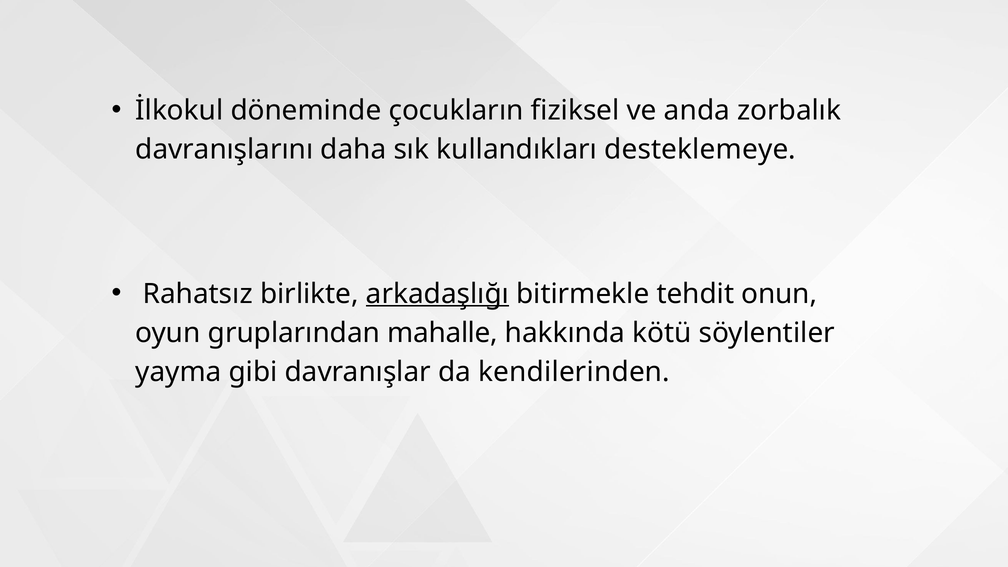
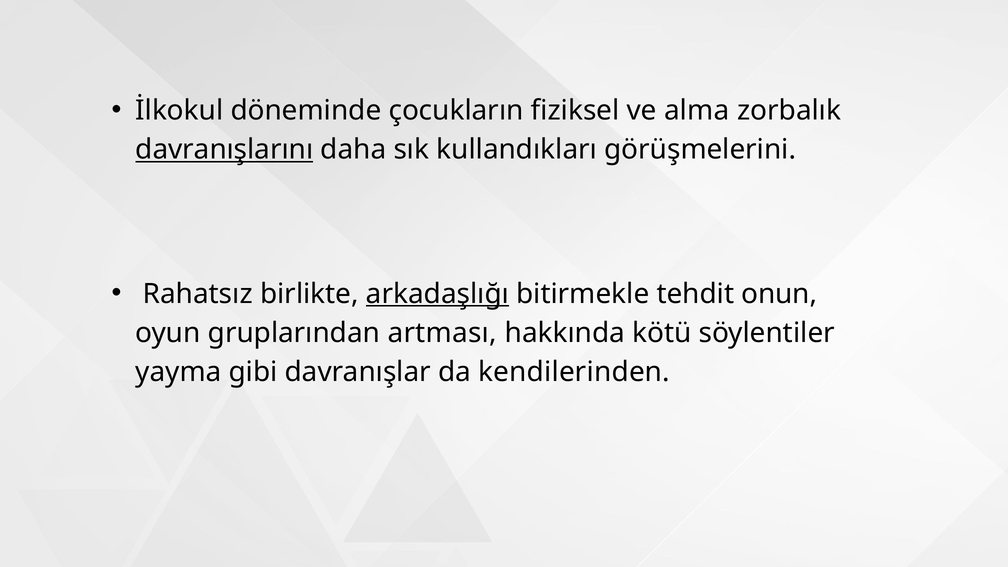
anda: anda -> alma
davranışlarını underline: none -> present
desteklemeye: desteklemeye -> görüşmelerini
mahalle: mahalle -> artması
